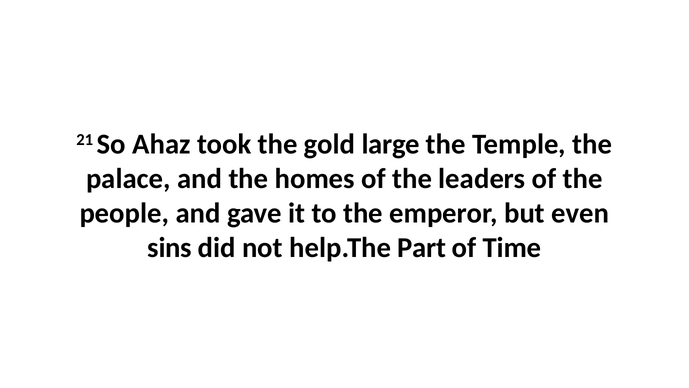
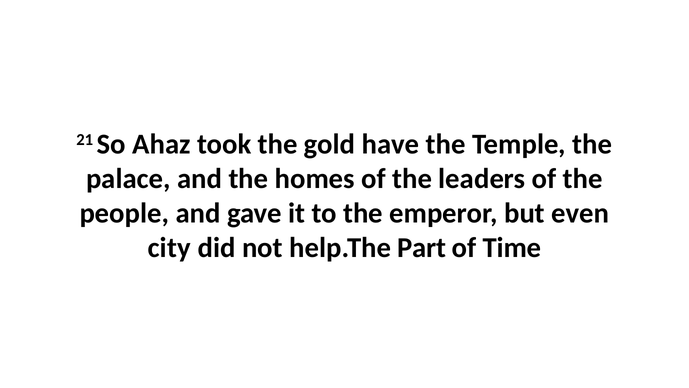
large: large -> have
sins: sins -> city
